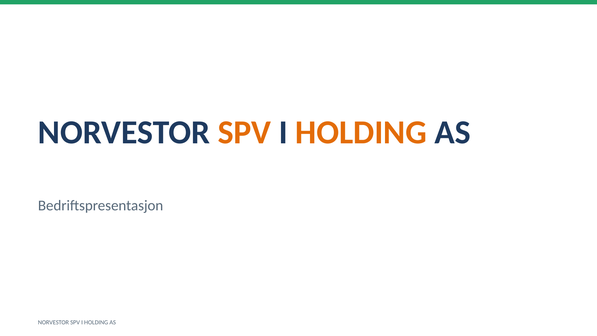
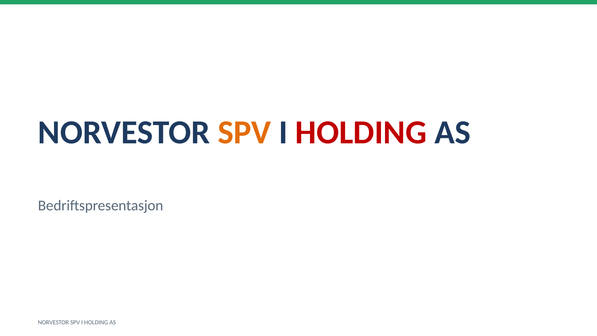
HOLDING at (361, 132) colour: orange -> red
